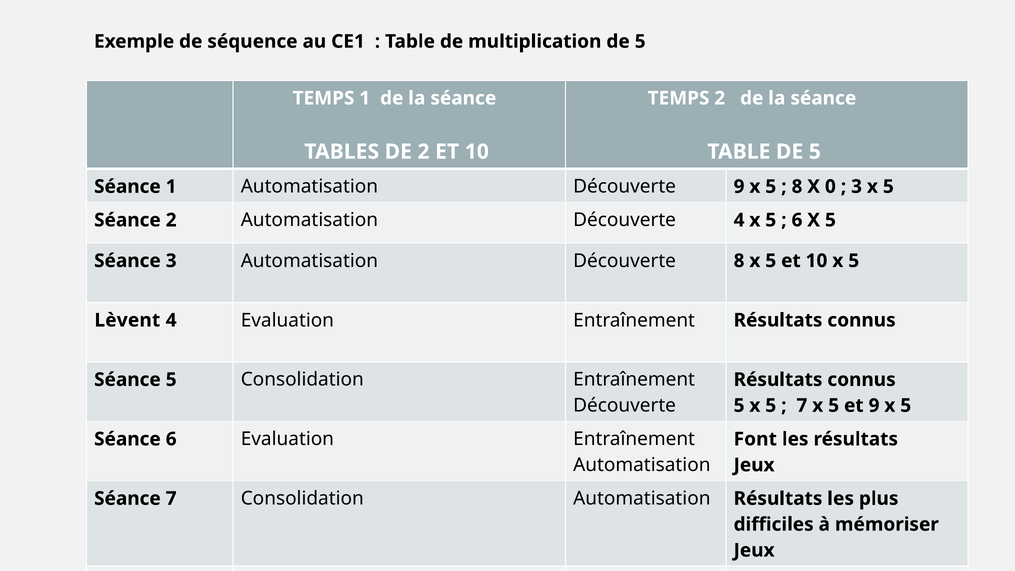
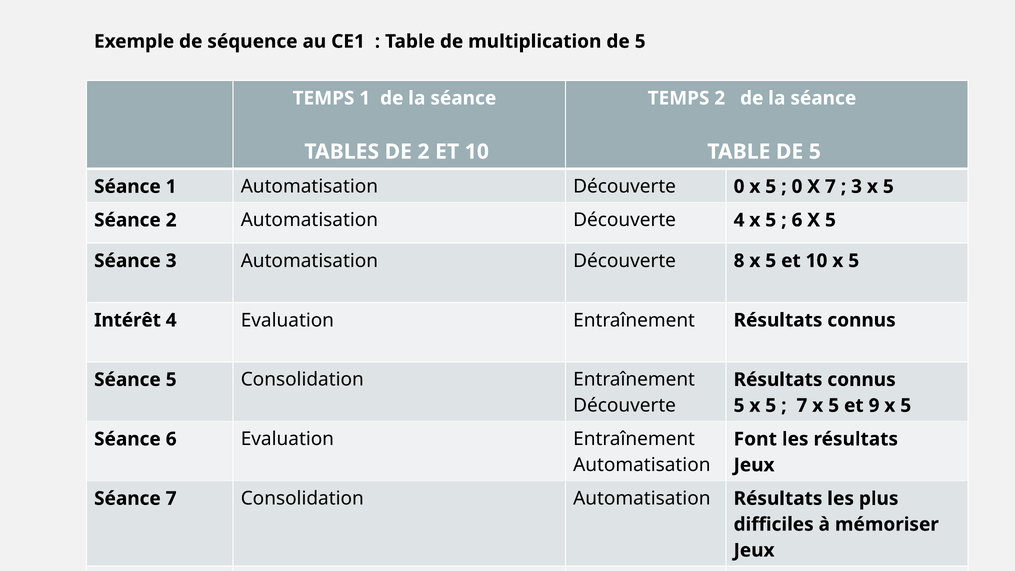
Découverte 9: 9 -> 0
8 at (797, 187): 8 -> 0
X 0: 0 -> 7
Lèvent: Lèvent -> Intérêt
